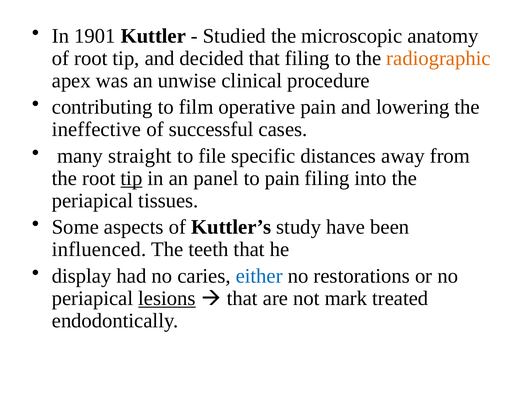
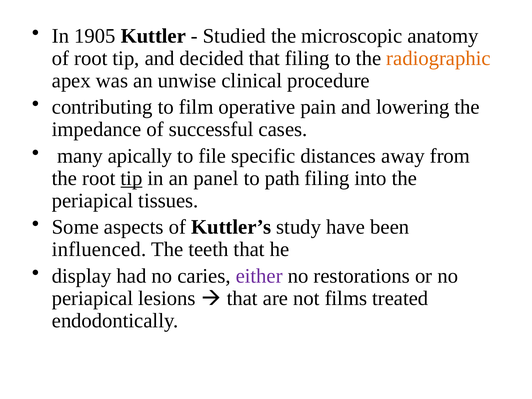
1901: 1901 -> 1905
ineffective: ineffective -> impedance
straight: straight -> apically
to pain: pain -> path
either colour: blue -> purple
lesions underline: present -> none
mark: mark -> films
